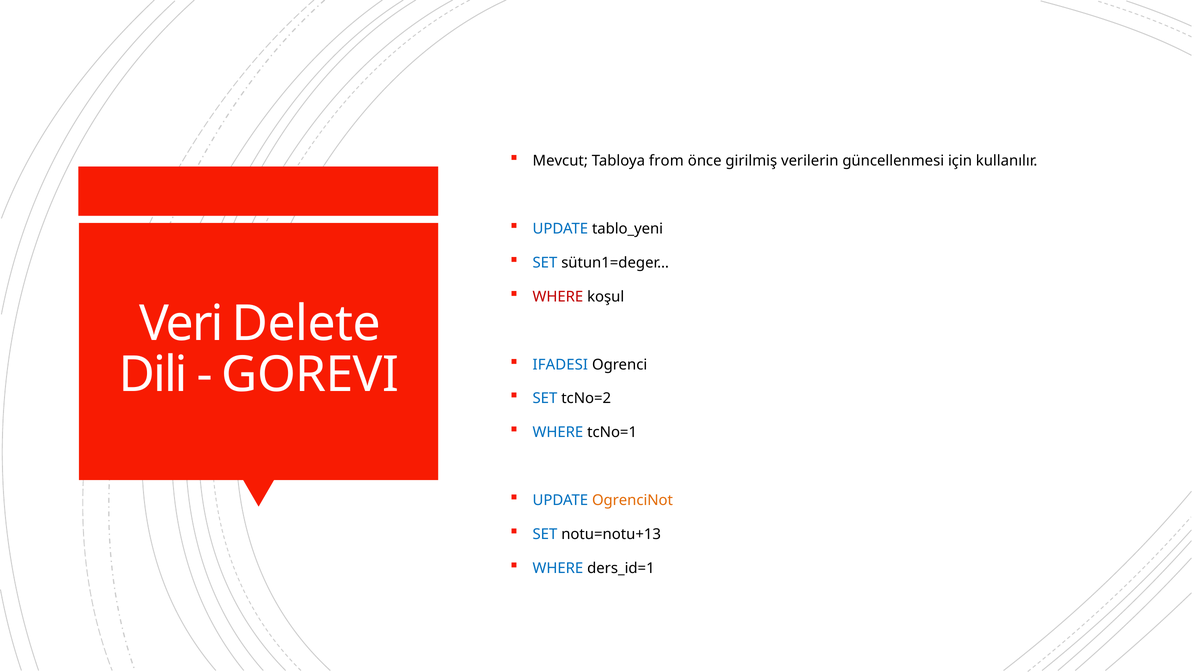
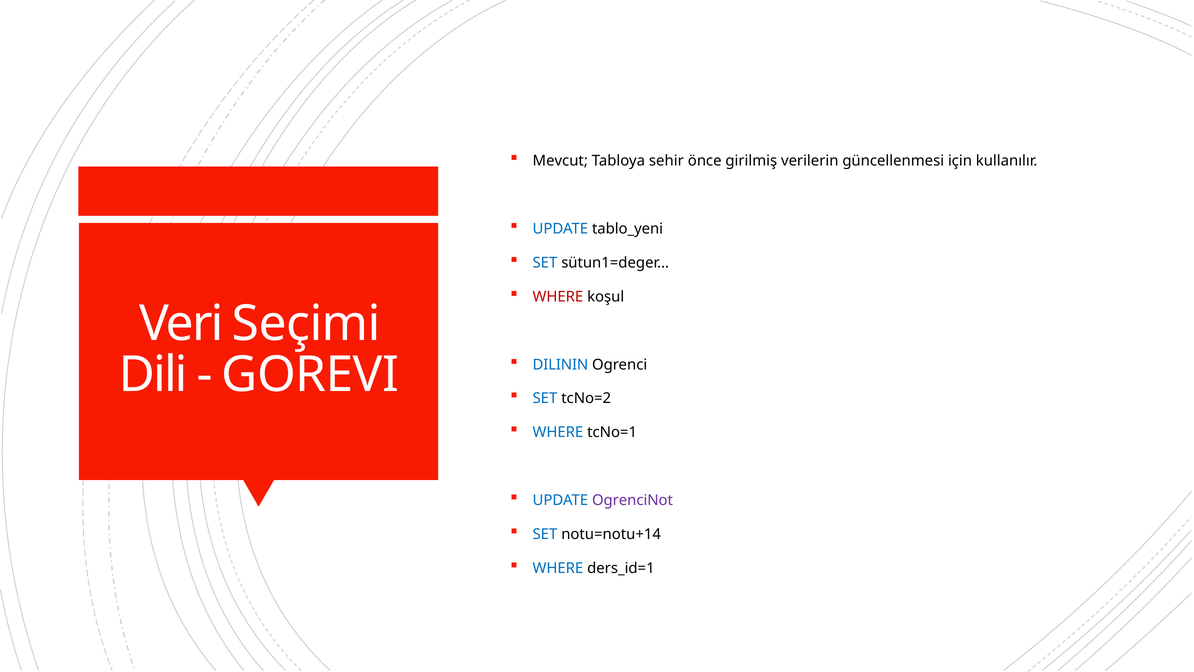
from: from -> sehir
Delete: Delete -> Seçimi
IFADESI: IFADESI -> DILININ
OgrenciNot colour: orange -> purple
notu=notu+13: notu=notu+13 -> notu=notu+14
